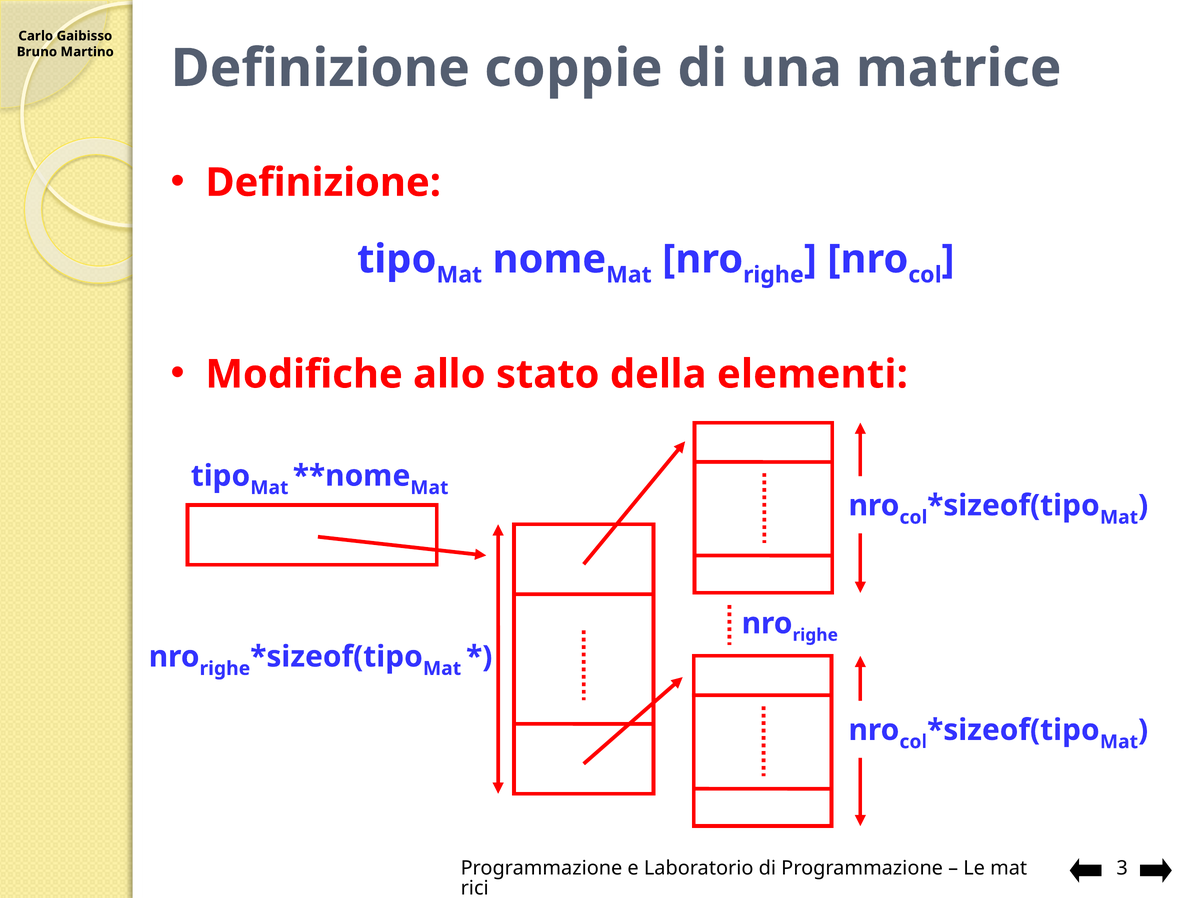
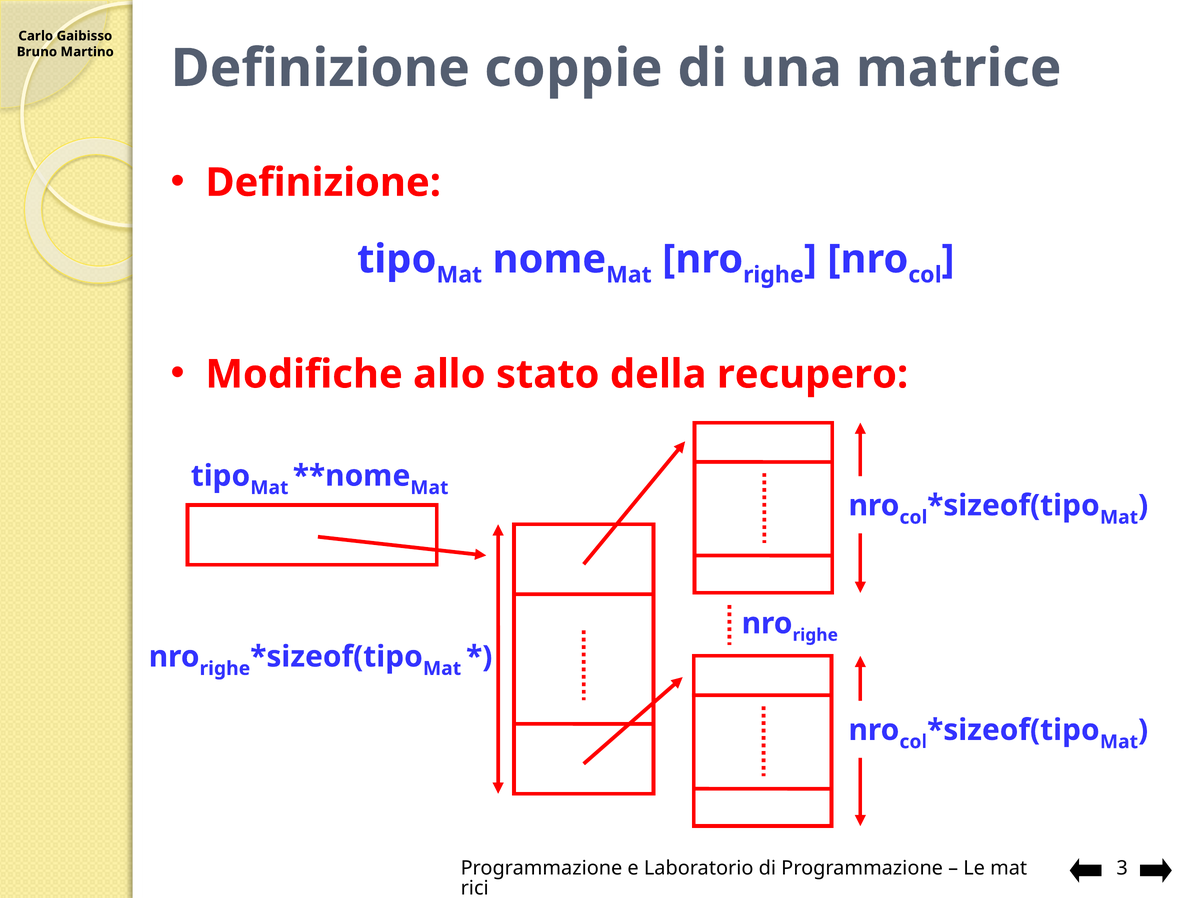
elementi: elementi -> recupero
